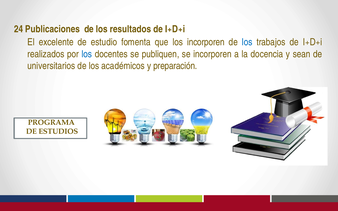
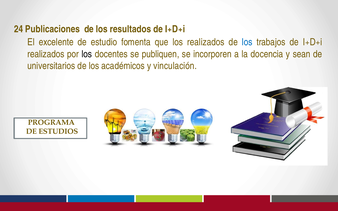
los incorporen: incorporen -> realizados
los at (87, 54) colour: blue -> black
preparación: preparación -> vinculación
